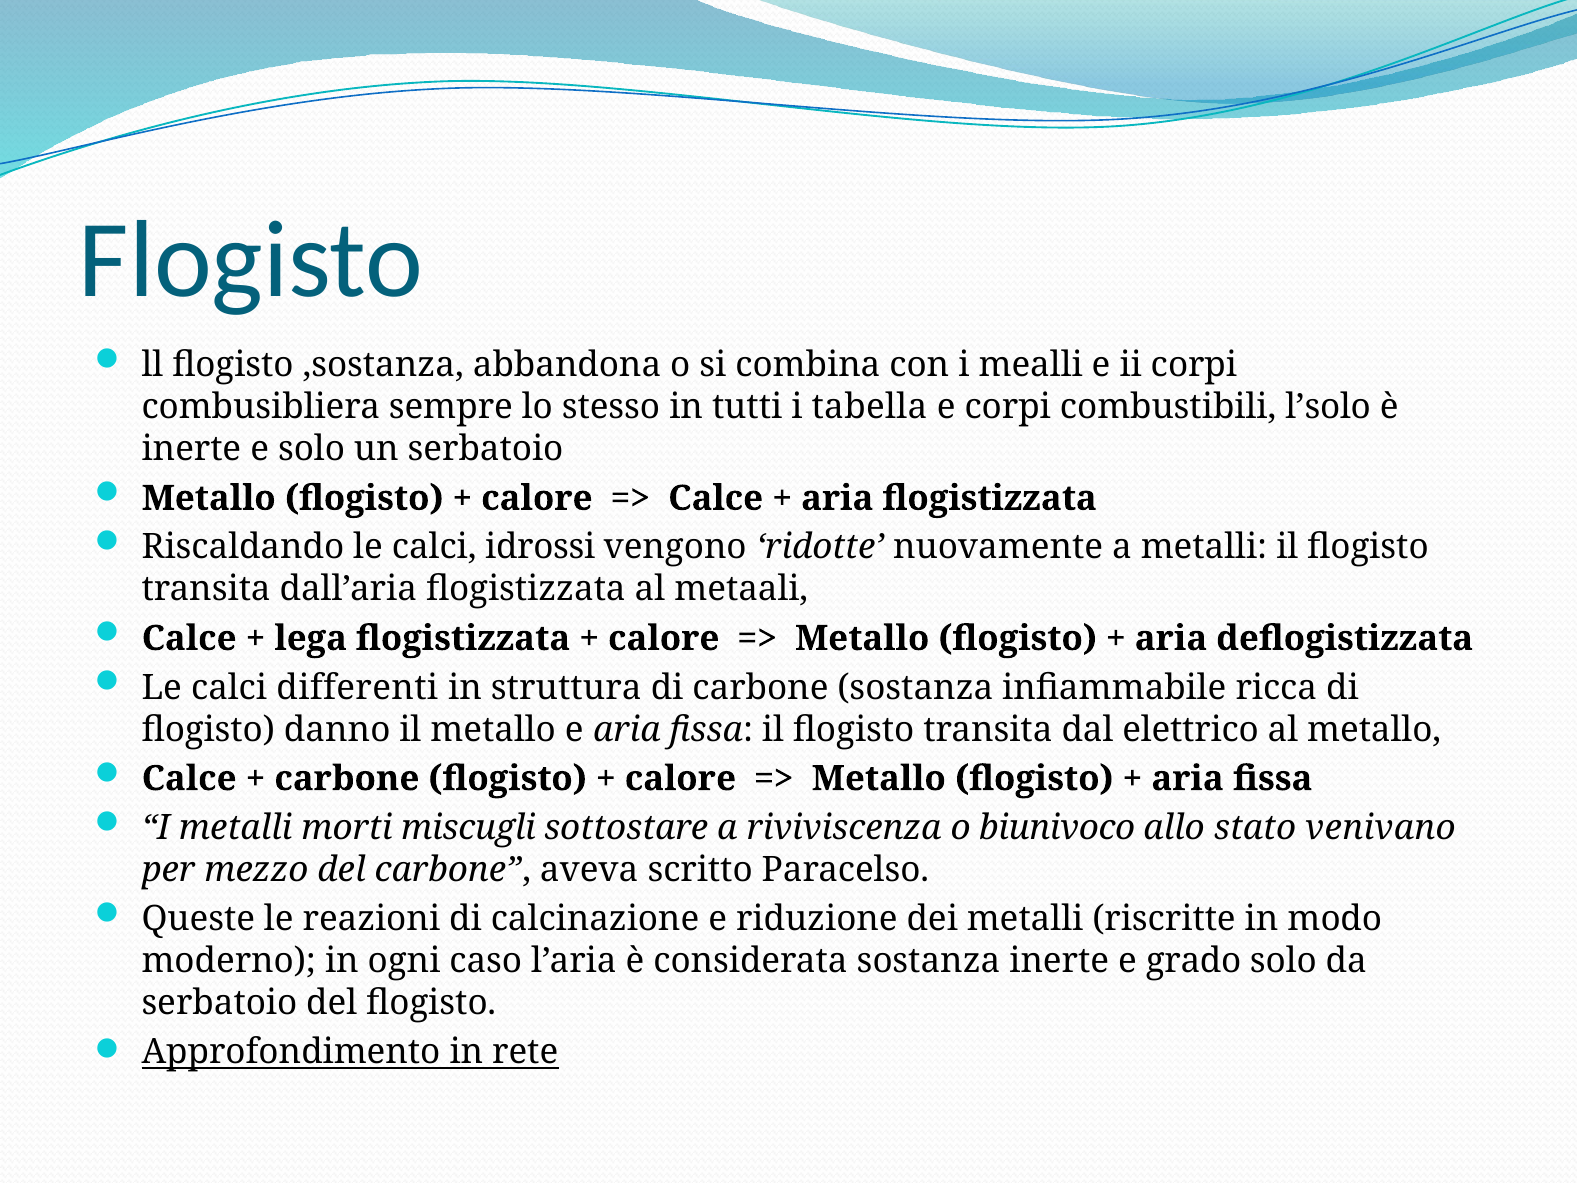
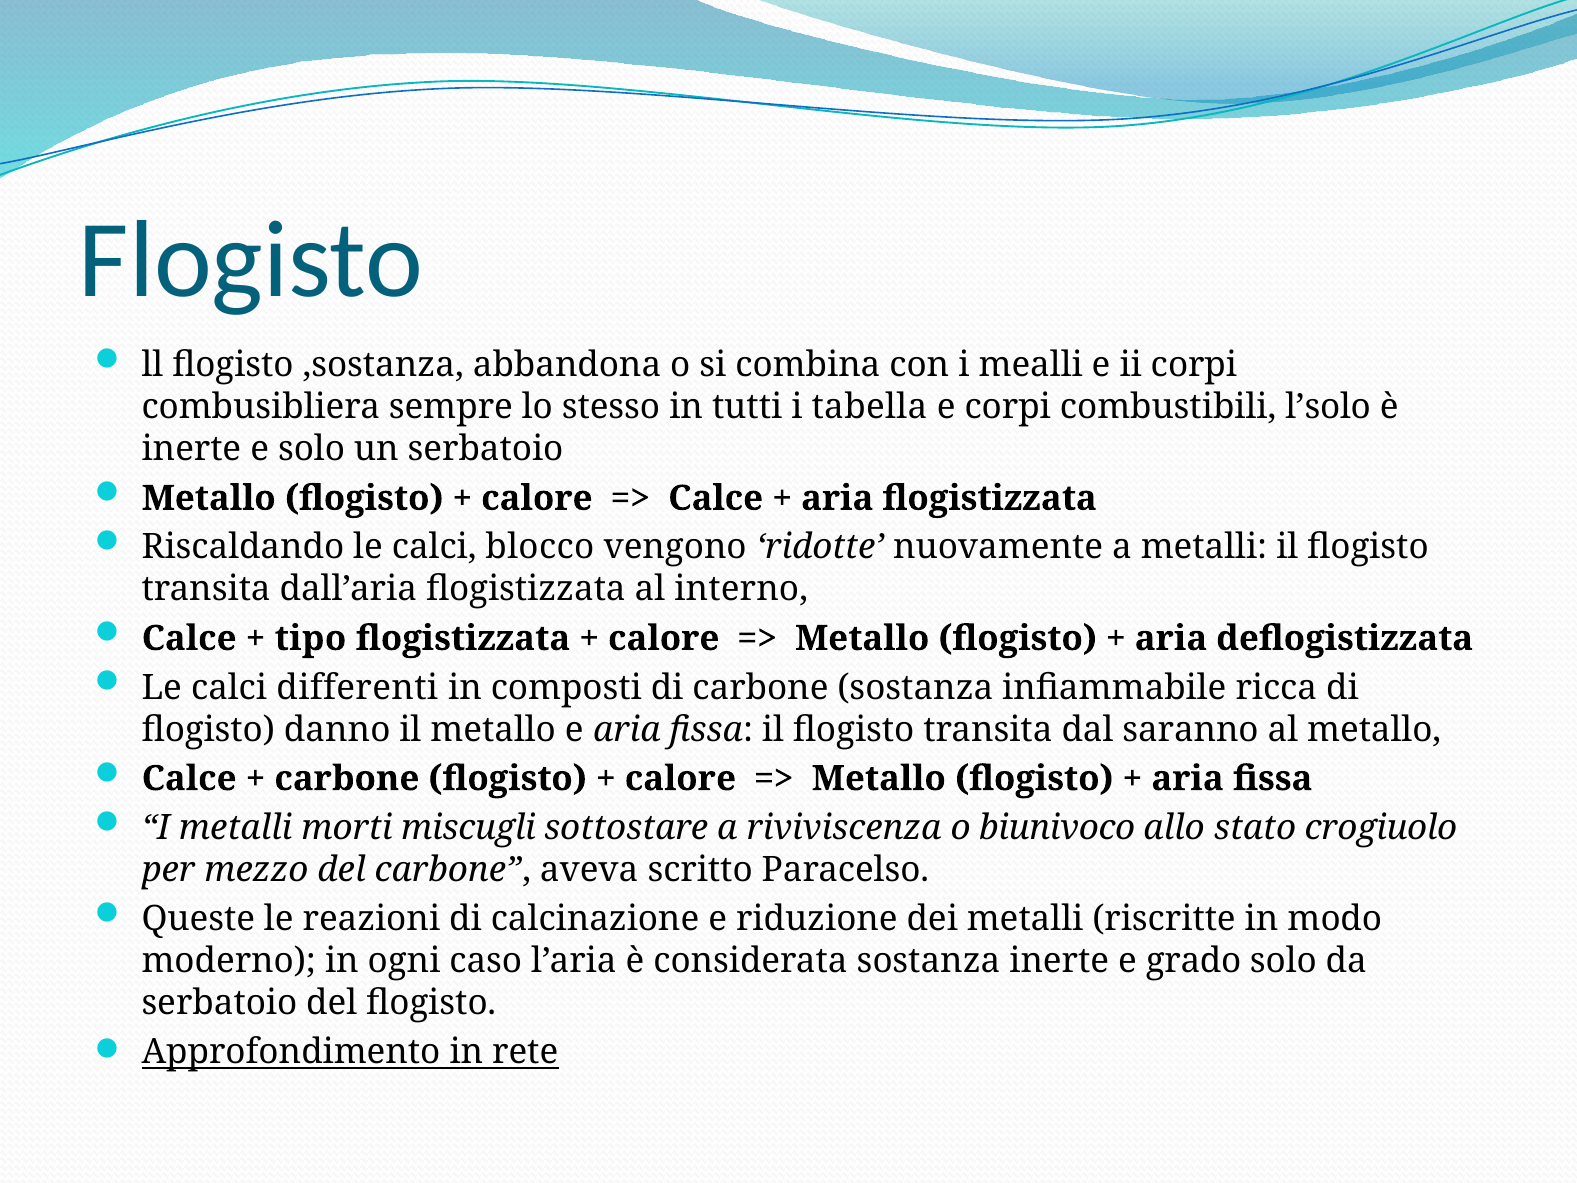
idrossi: idrossi -> blocco
metaali: metaali -> interno
lega: lega -> tipo
struttura: struttura -> composti
elettrico: elettrico -> saranno
venivano: venivano -> crogiuolo
